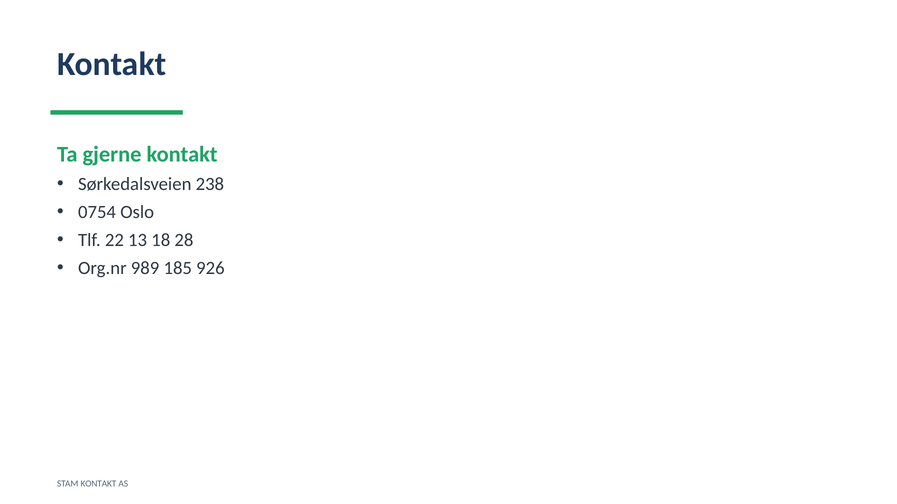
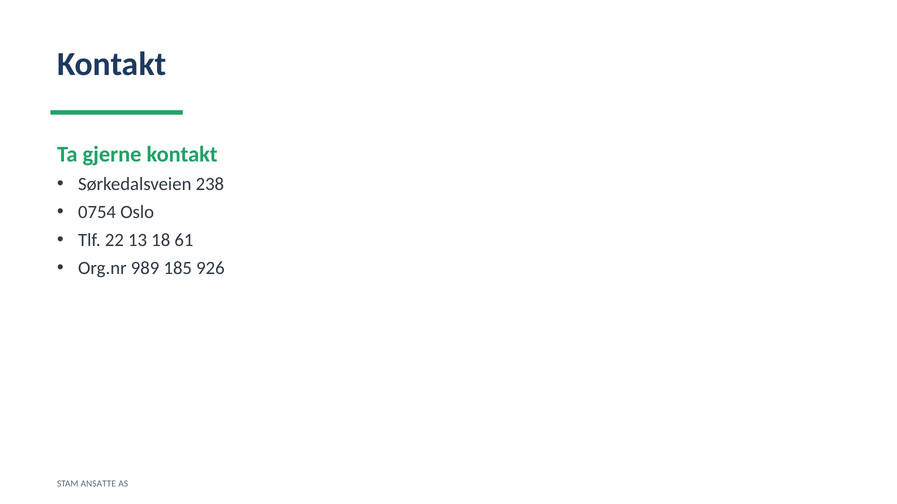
28: 28 -> 61
STAM KONTAKT: KONTAKT -> ANSATTE
